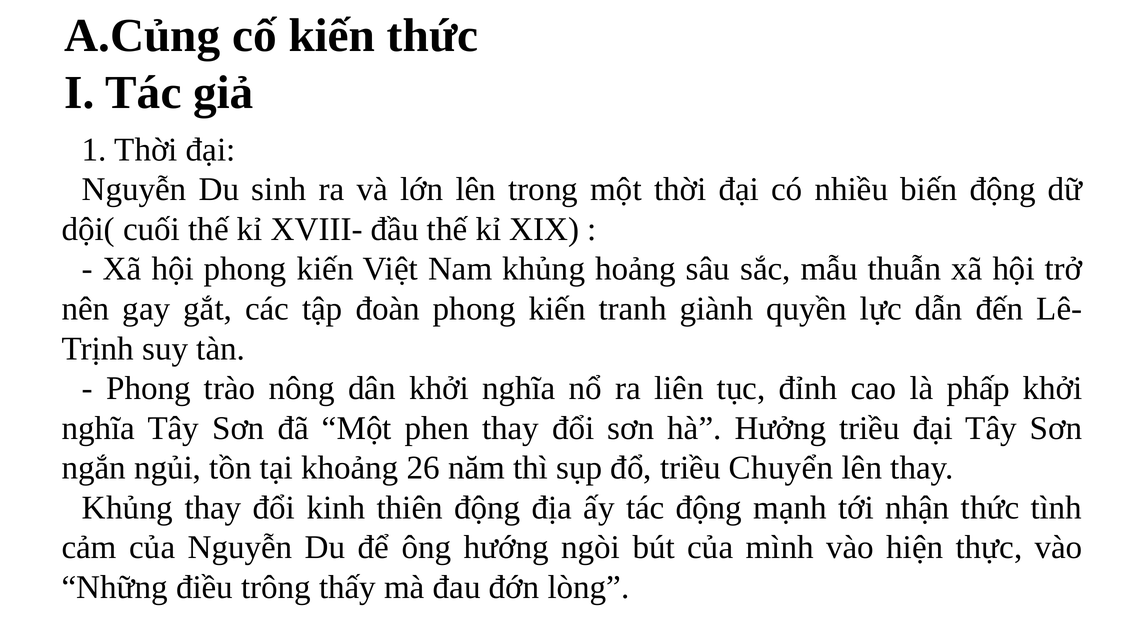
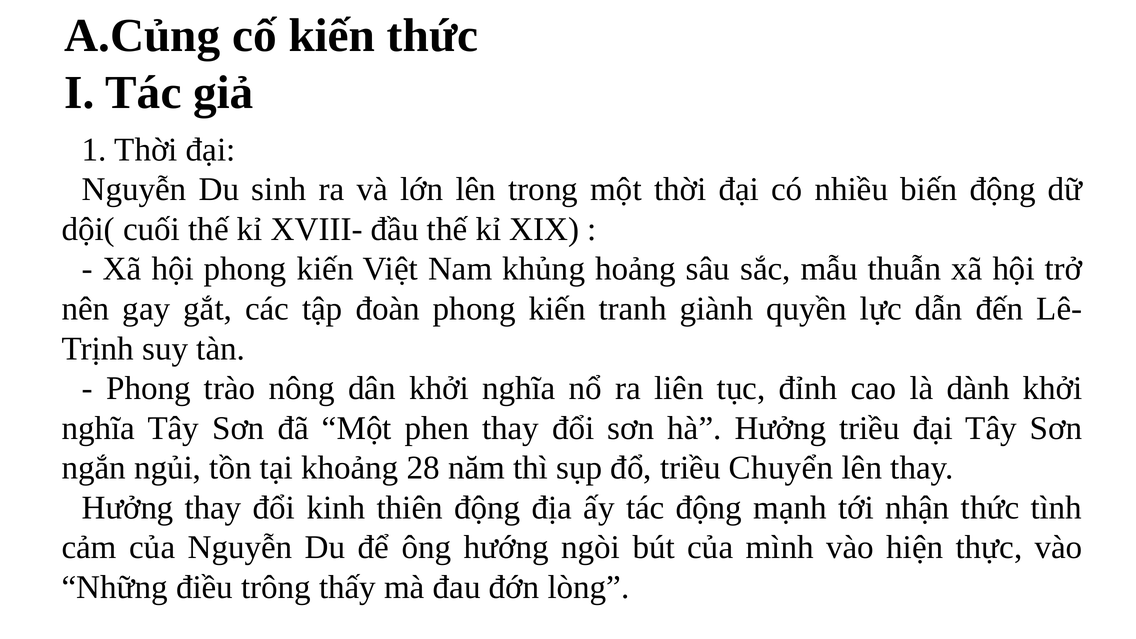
phấp: phấp -> dành
26: 26 -> 28
Khủng at (127, 508): Khủng -> Hưởng
